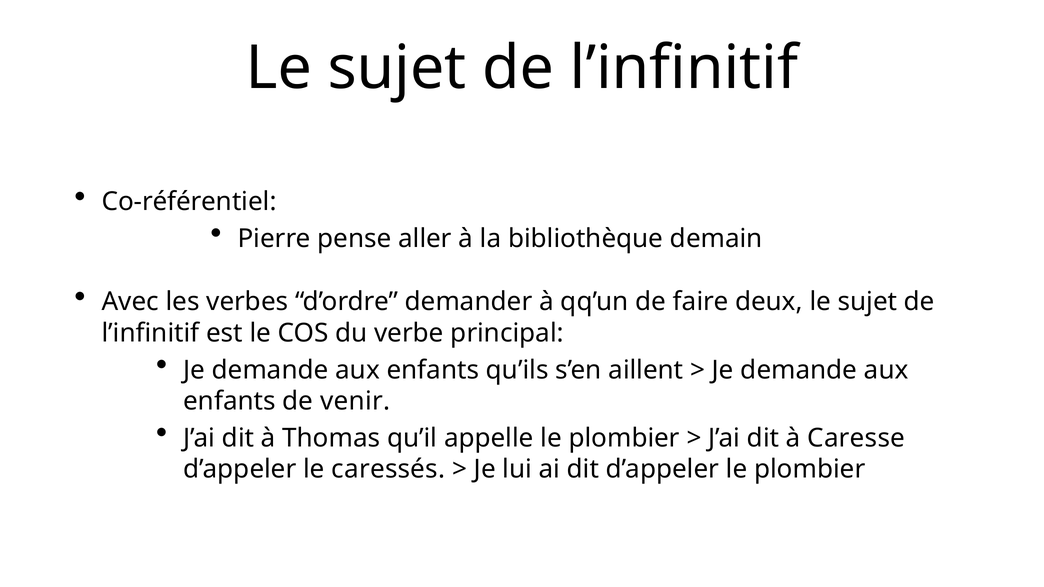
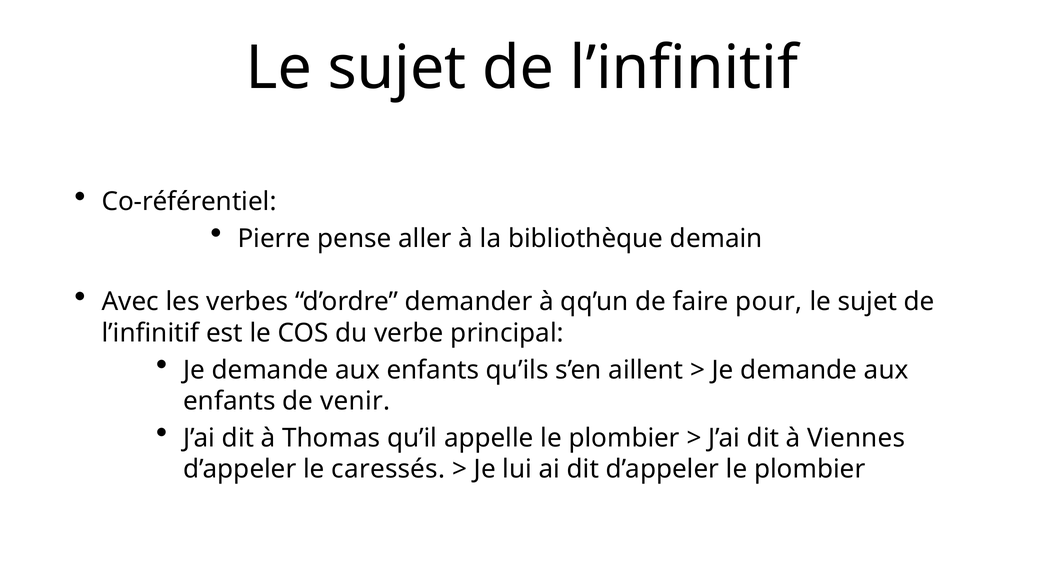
deux: deux -> pour
Caresse: Caresse -> Viennes
